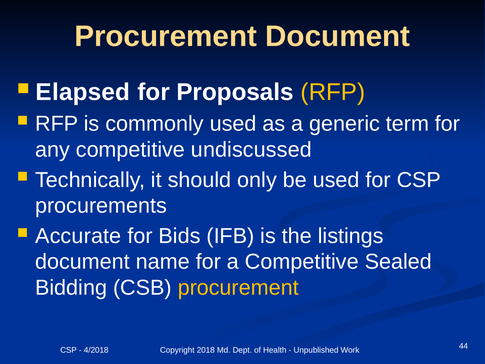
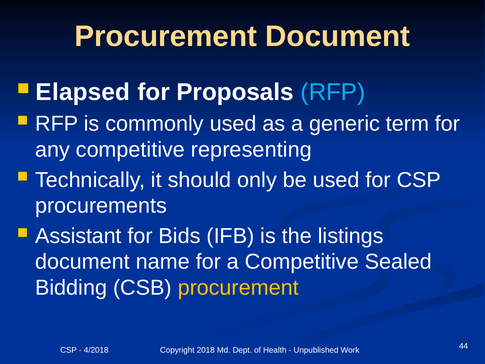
RFP at (333, 92) colour: yellow -> light blue
undiscussed: undiscussed -> representing
Accurate: Accurate -> Assistant
